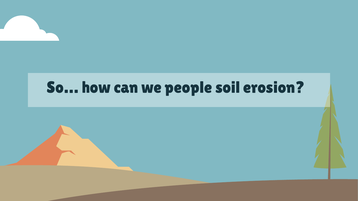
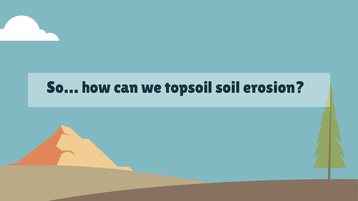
people: people -> topsoil
